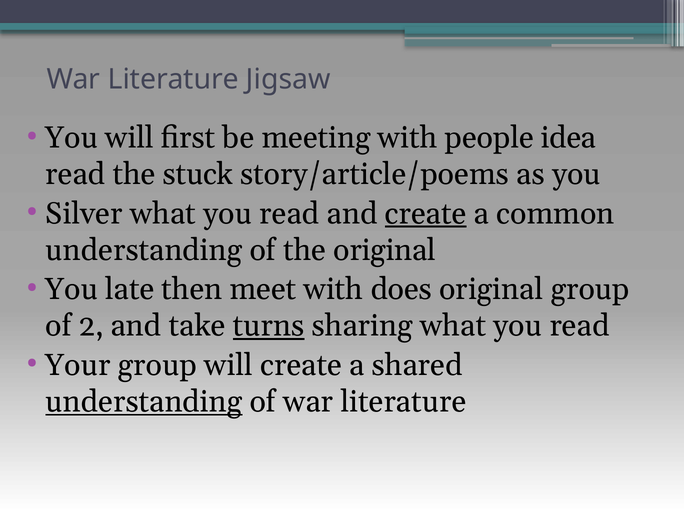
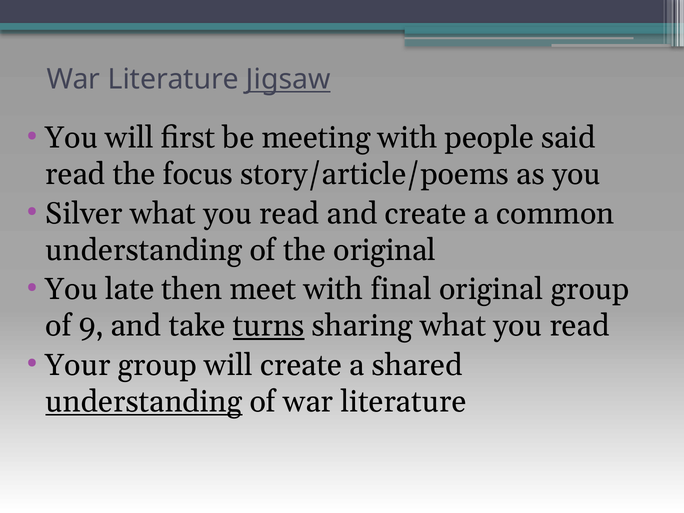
Jigsaw underline: none -> present
idea: idea -> said
stuck: stuck -> focus
create at (426, 214) underline: present -> none
does: does -> final
2: 2 -> 9
